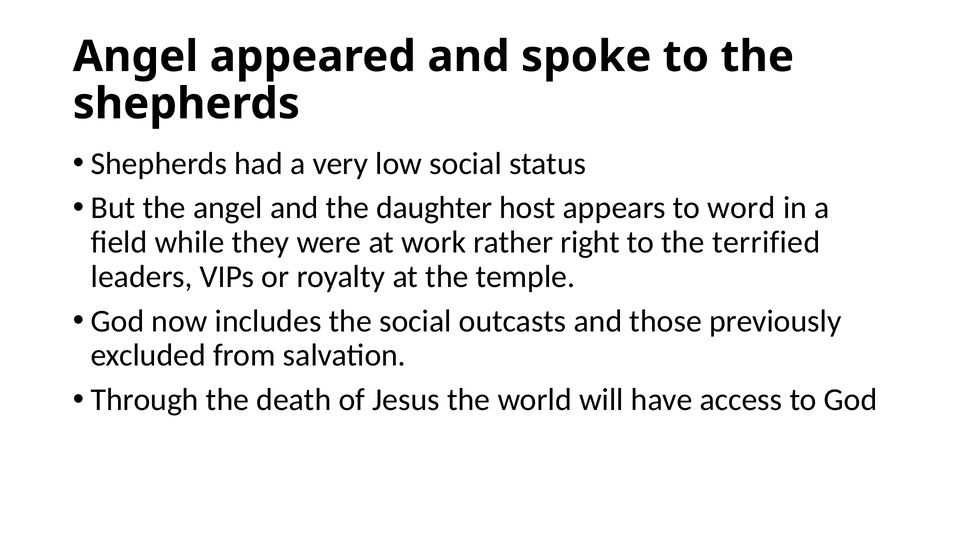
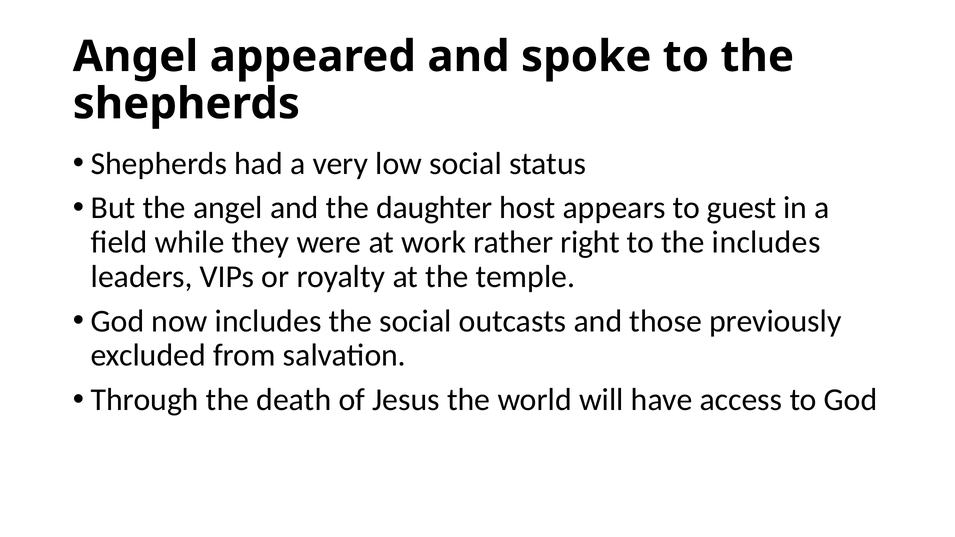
word: word -> guest
the terrified: terrified -> includes
